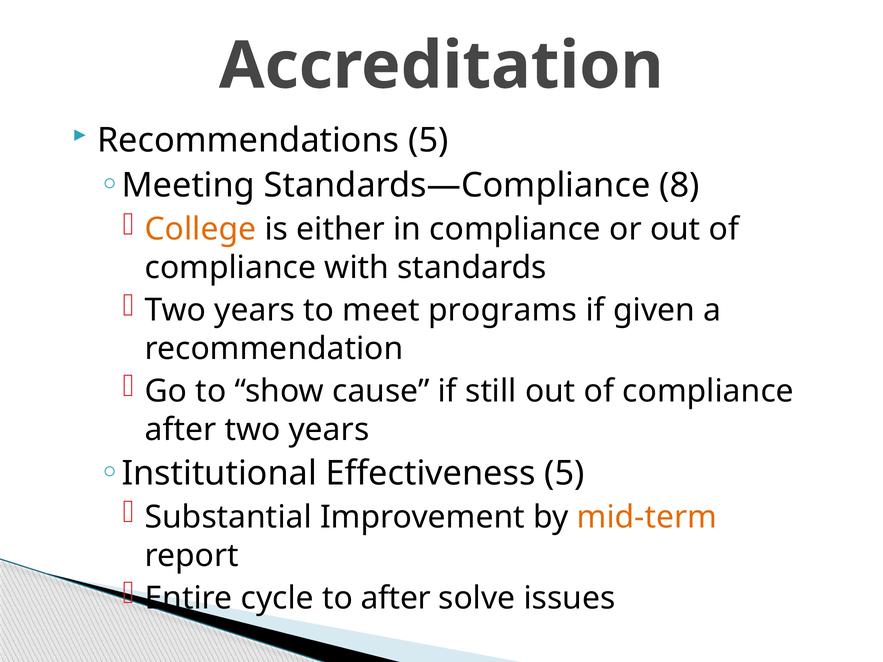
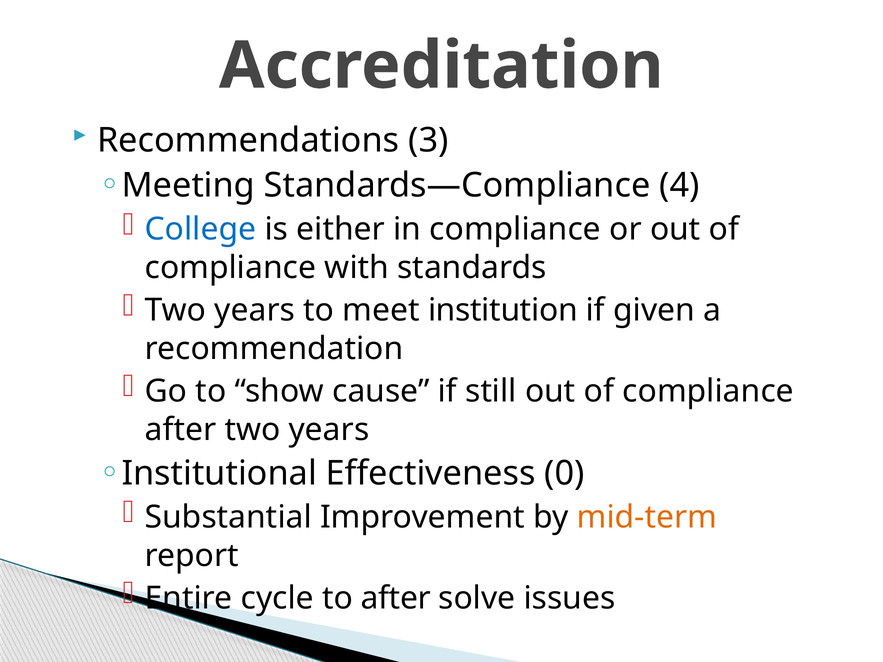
Recommendations 5: 5 -> 3
8: 8 -> 4
College colour: orange -> blue
programs: programs -> institution
Effectiveness 5: 5 -> 0
